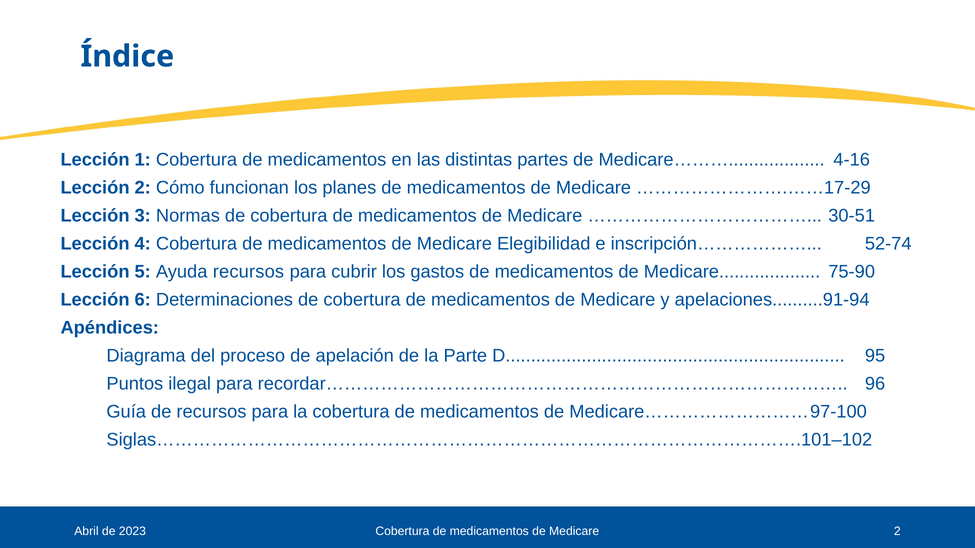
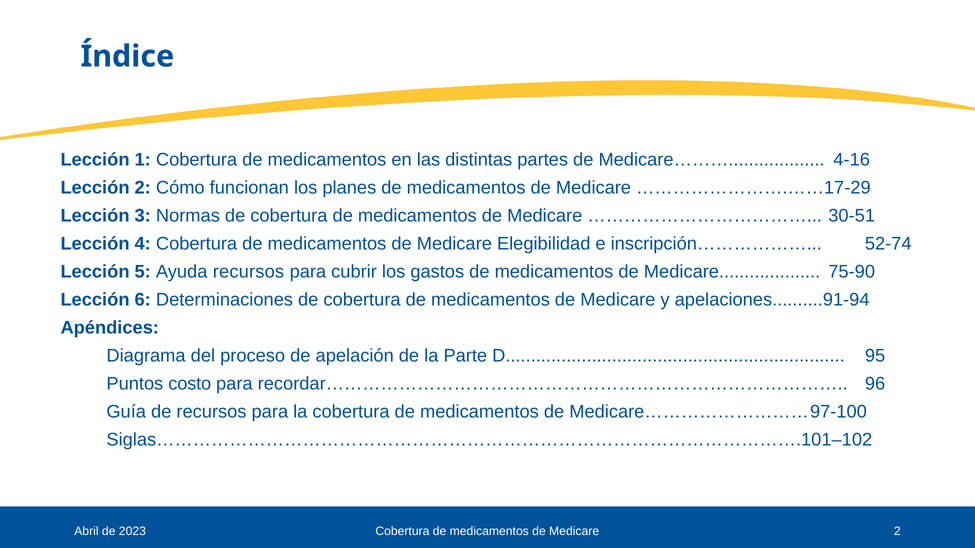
ilegal: ilegal -> costo
